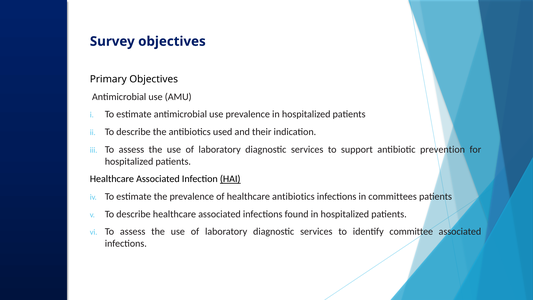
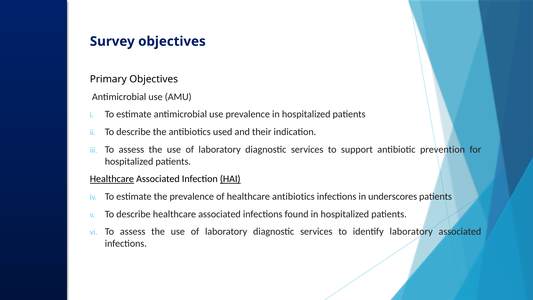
Healthcare at (112, 179) underline: none -> present
committees: committees -> underscores
identify committee: committee -> laboratory
